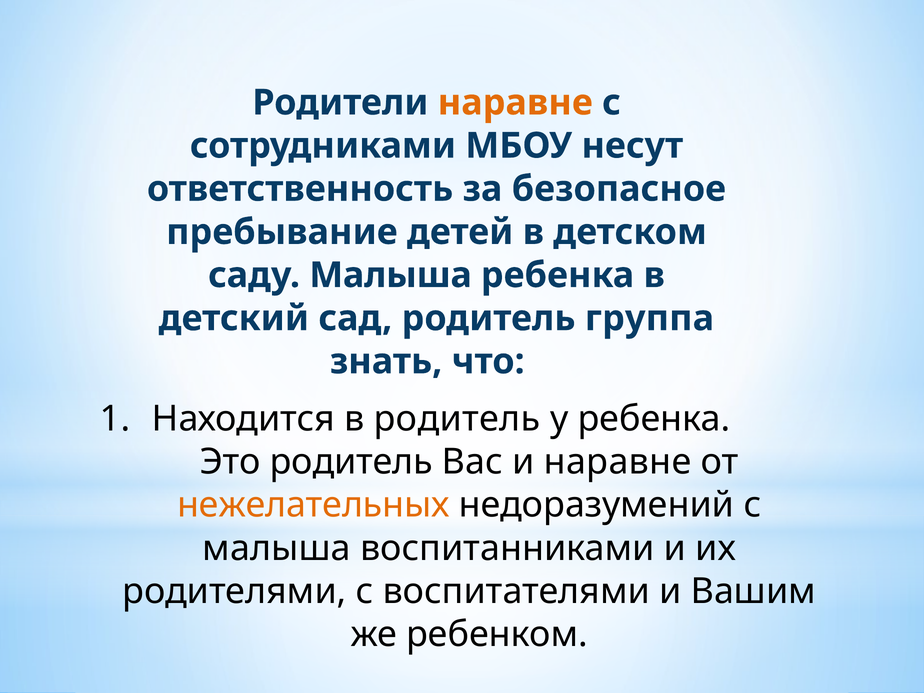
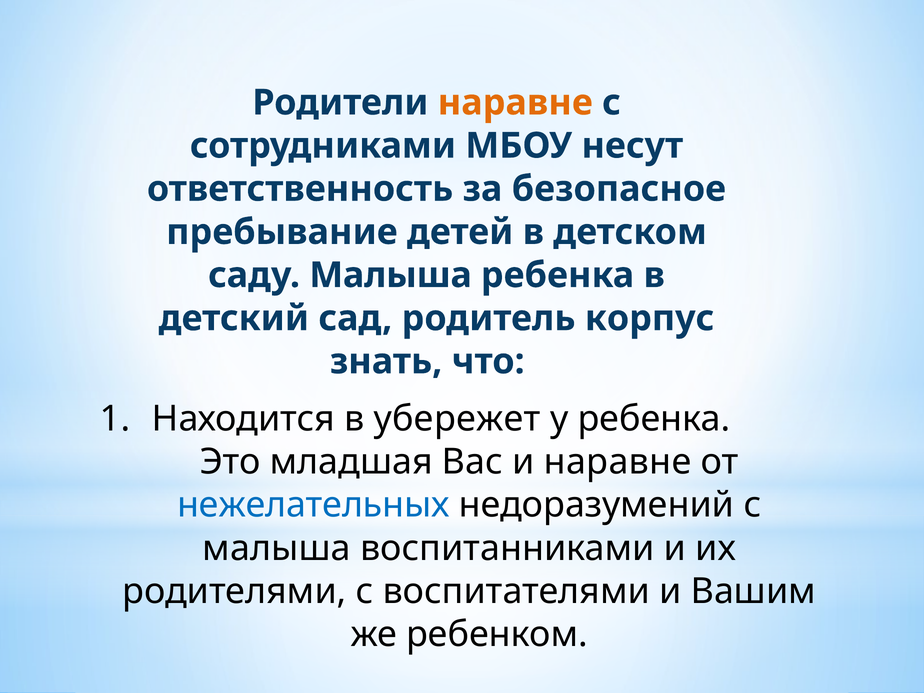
группа: группа -> корпус
в родитель: родитель -> убережет
Это родитель: родитель -> младшая
нежелательных colour: orange -> blue
